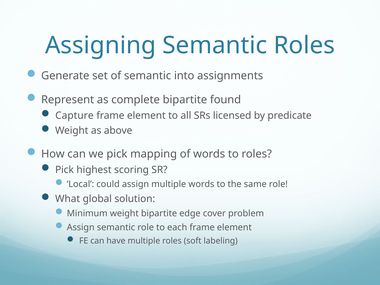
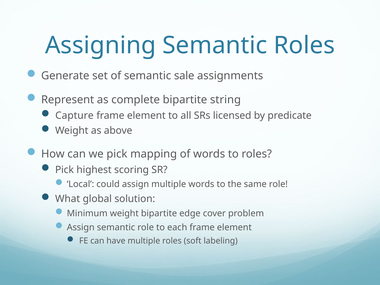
into: into -> sale
found: found -> string
